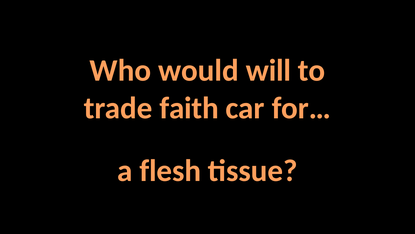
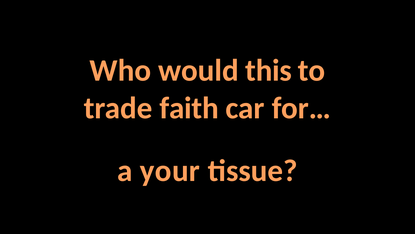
will: will -> this
flesh: flesh -> your
